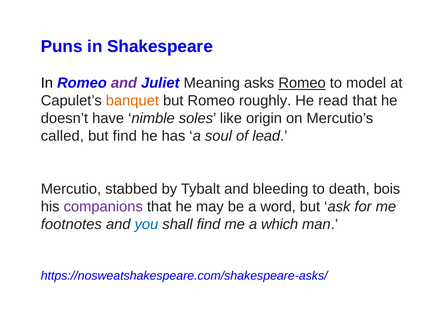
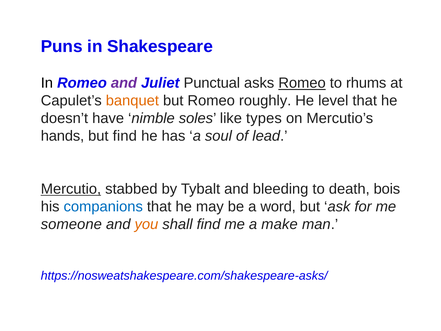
Meaning: Meaning -> Punctual
model: model -> rhums
read: read -> level
origin: origin -> types
called: called -> hands
Mercutio underline: none -> present
companions colour: purple -> blue
footnotes: footnotes -> someone
you colour: blue -> orange
which: which -> make
